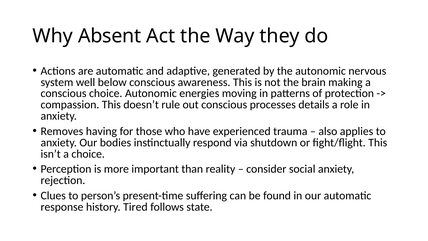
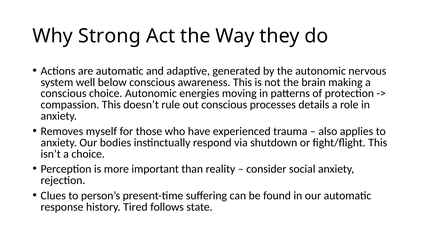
Absent: Absent -> Strong
having: having -> myself
